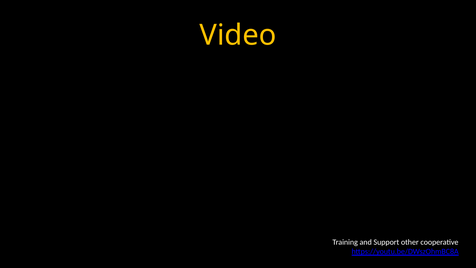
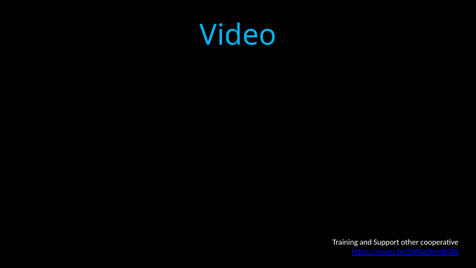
Video colour: yellow -> light blue
